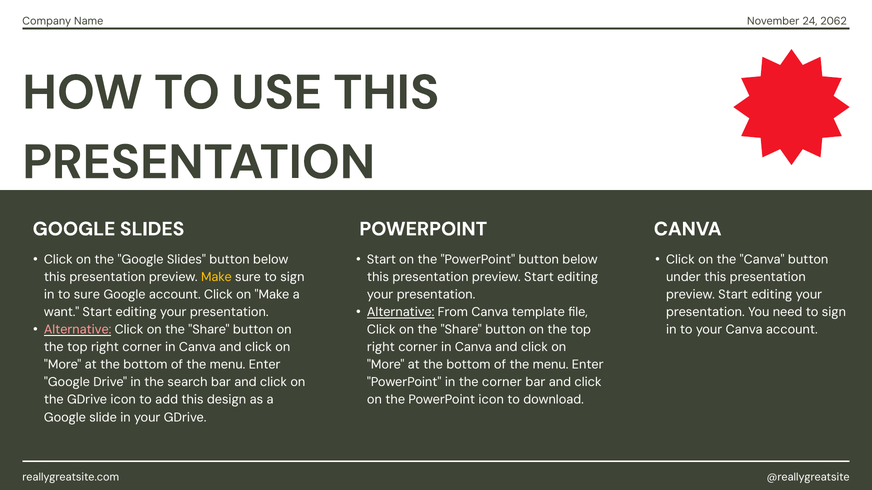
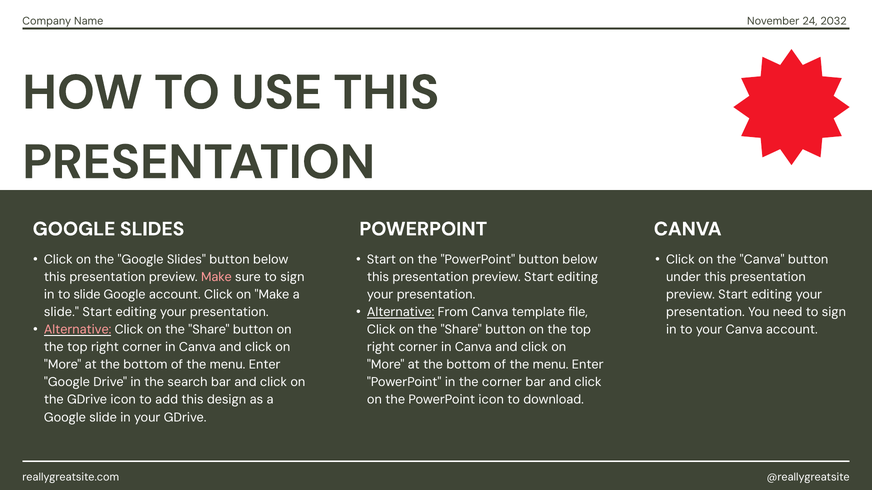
2062: 2062 -> 2032
Make at (216, 277) colour: yellow -> pink
to sure: sure -> slide
want at (62, 312): want -> slide
